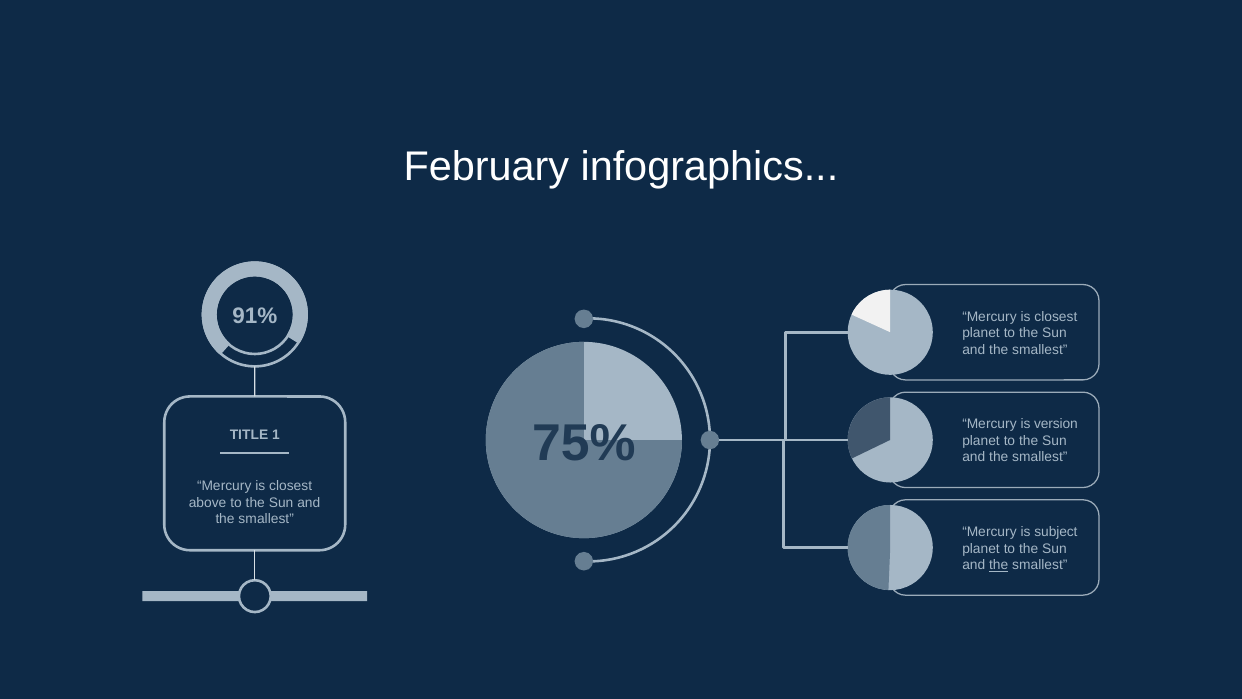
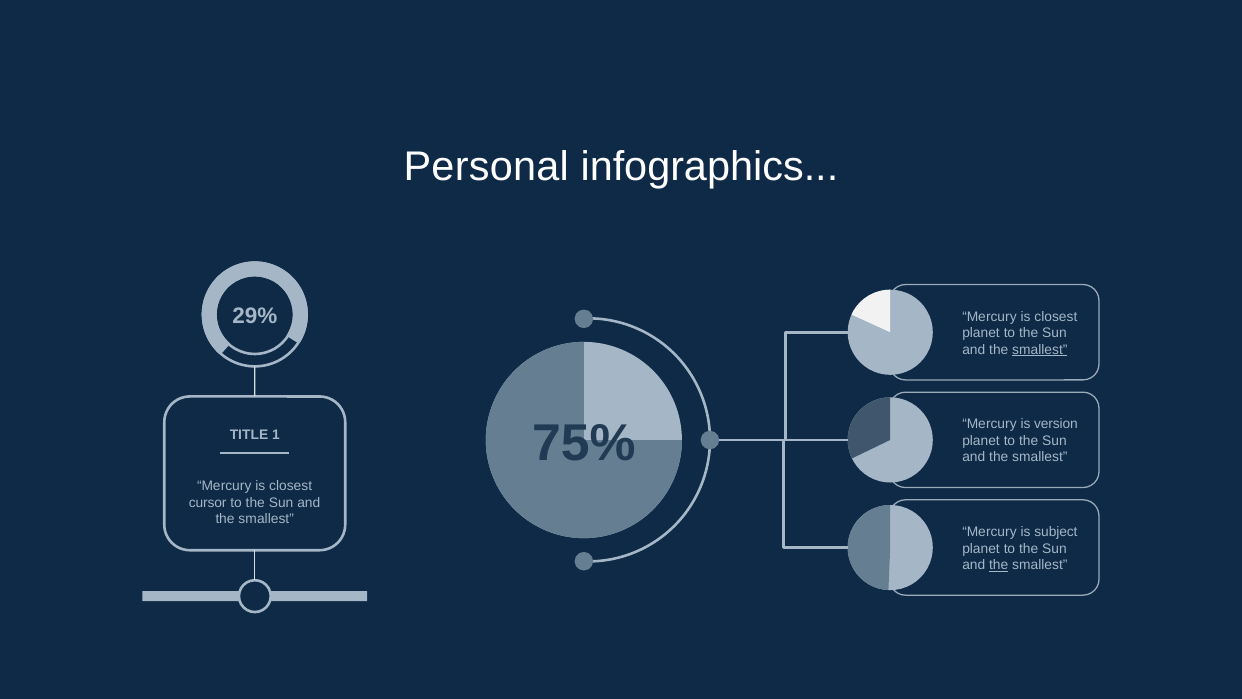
February: February -> Personal
91%: 91% -> 29%
smallest at (1040, 350) underline: none -> present
above: above -> cursor
